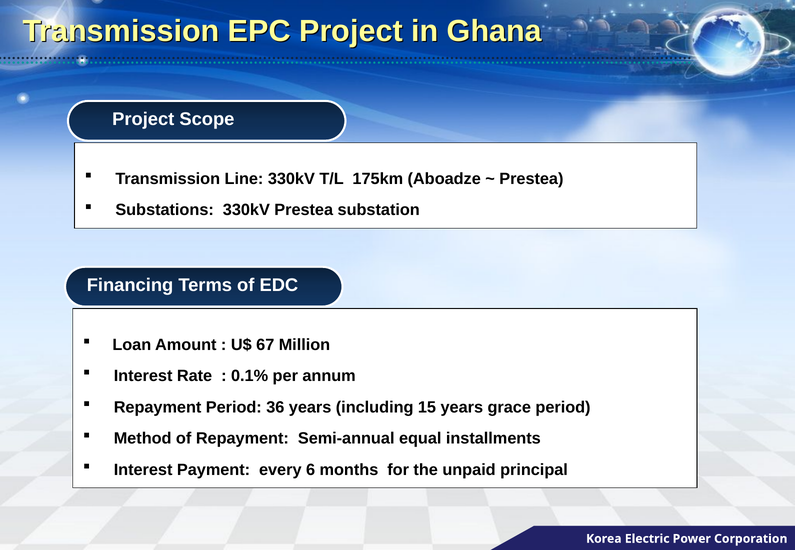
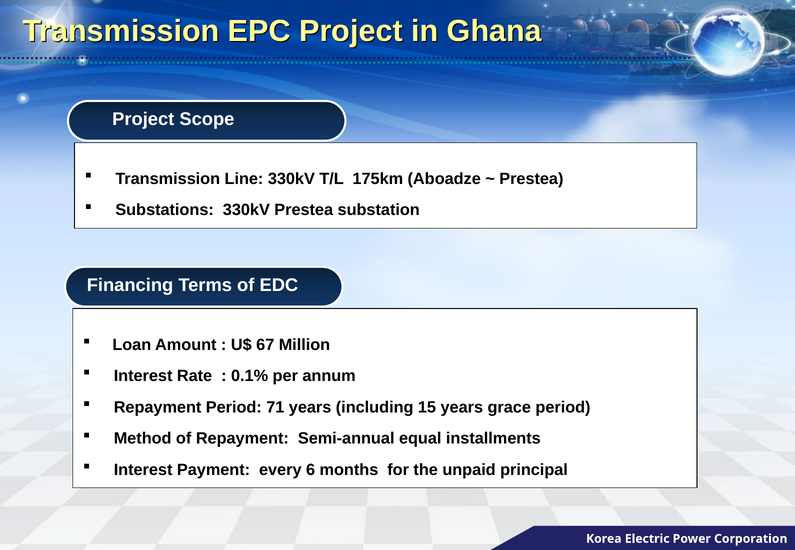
36: 36 -> 71
